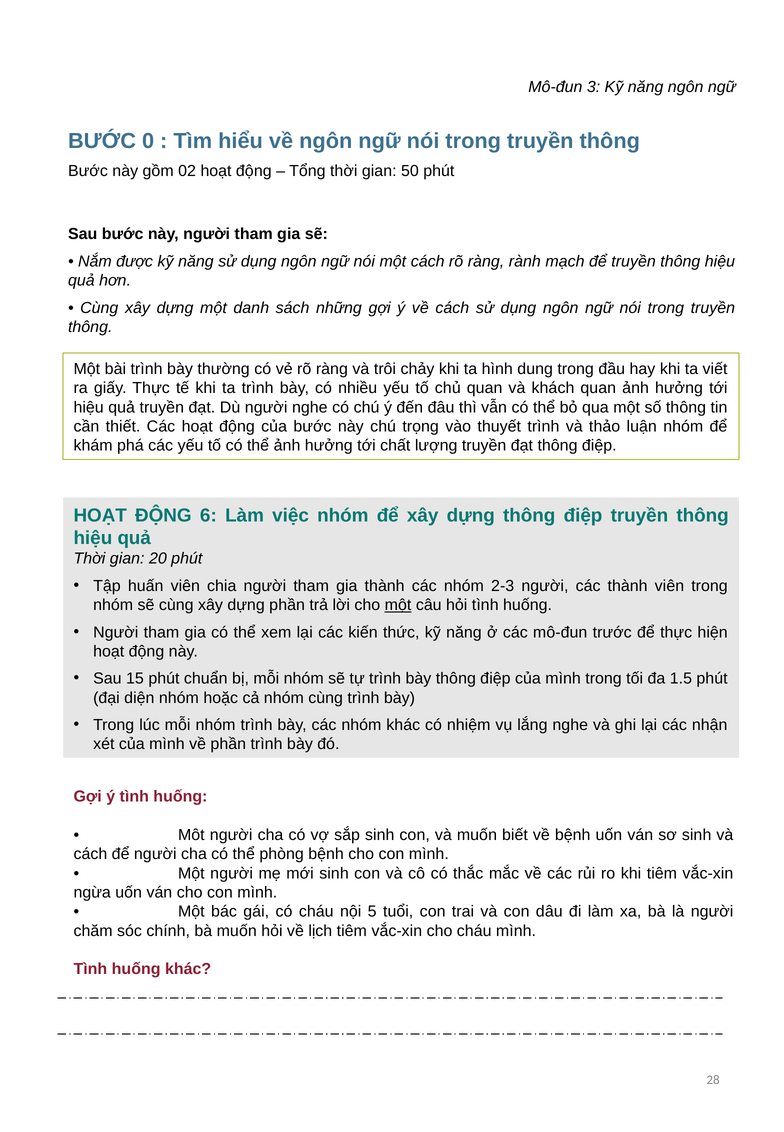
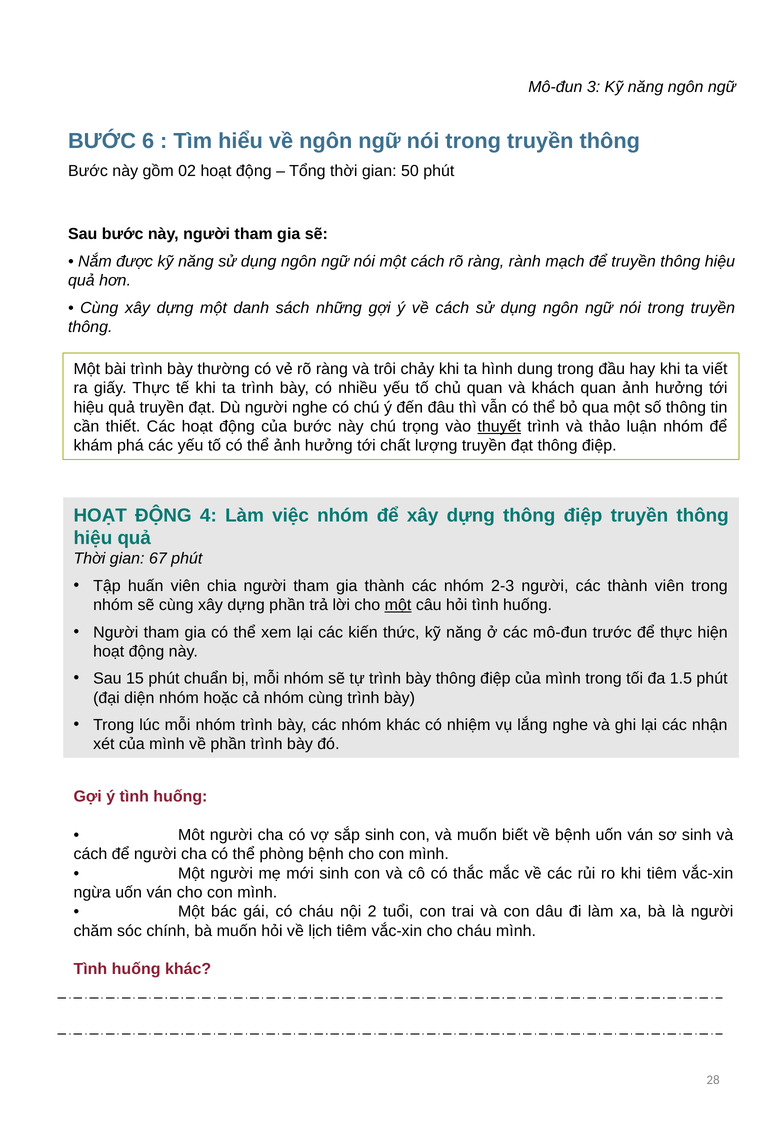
0: 0 -> 6
thuyết underline: none -> present
6: 6 -> 4
20: 20 -> 67
5: 5 -> 2
